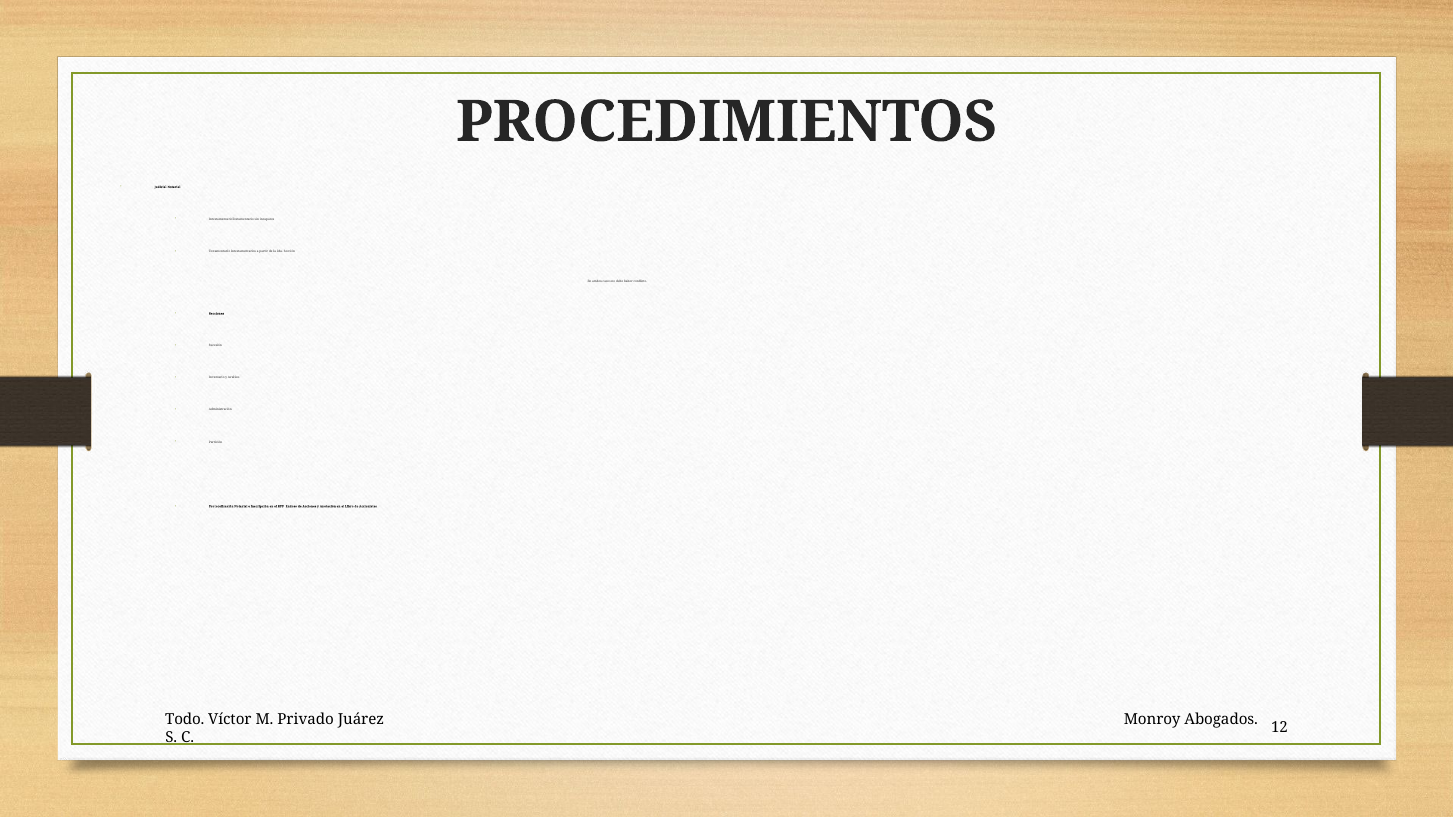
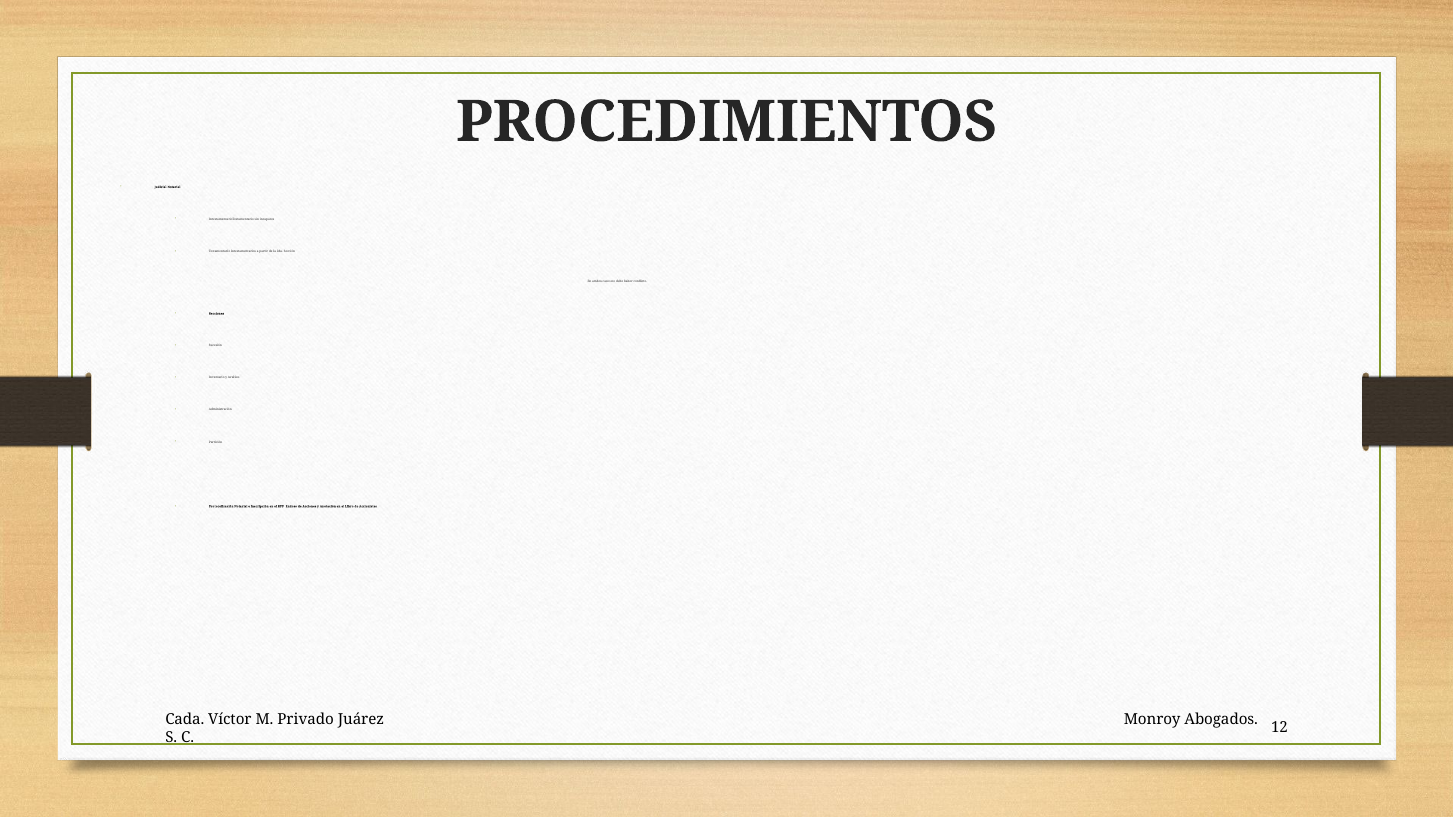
Todo: Todo -> Cada
